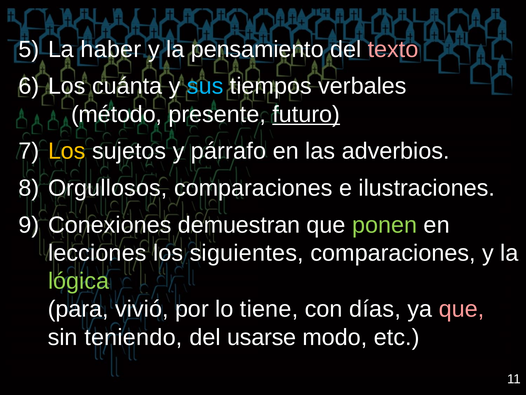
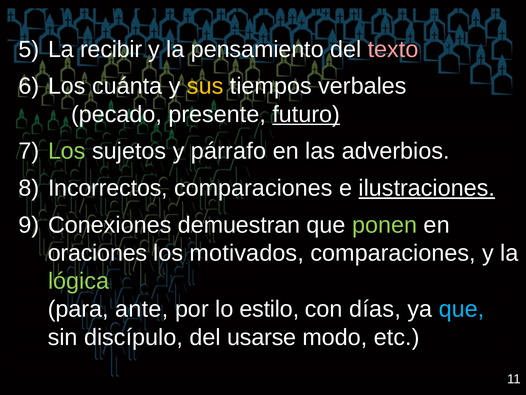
haber: haber -> recibir
sus colour: light blue -> yellow
método: método -> pecado
Los at (67, 151) colour: yellow -> light green
Orgullosos: Orgullosos -> Incorrectos
ilustraciones underline: none -> present
lecciones: lecciones -> oraciones
siguientes: siguientes -> motivados
vivió: vivió -> ante
tiene: tiene -> estilo
que at (462, 309) colour: pink -> light blue
teniendo: teniendo -> discípulo
